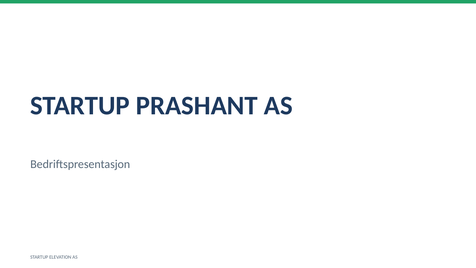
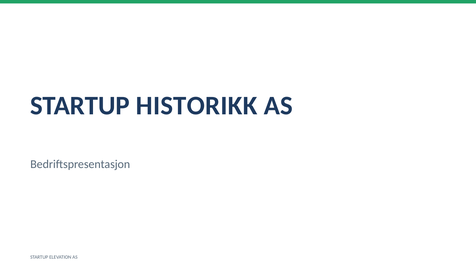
PRASHANT: PRASHANT -> HISTORIKK
